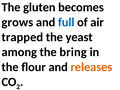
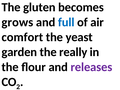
trapped: trapped -> comfort
among: among -> garden
bring: bring -> really
releases colour: orange -> purple
